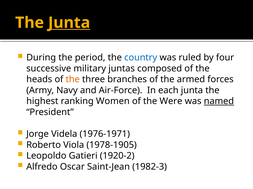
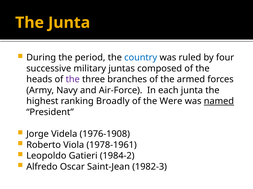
Junta at (69, 23) underline: present -> none
the at (73, 80) colour: orange -> purple
Women: Women -> Broadly
1976-1971: 1976-1971 -> 1976-1908
1978-1905: 1978-1905 -> 1978-1961
1920-2: 1920-2 -> 1984-2
